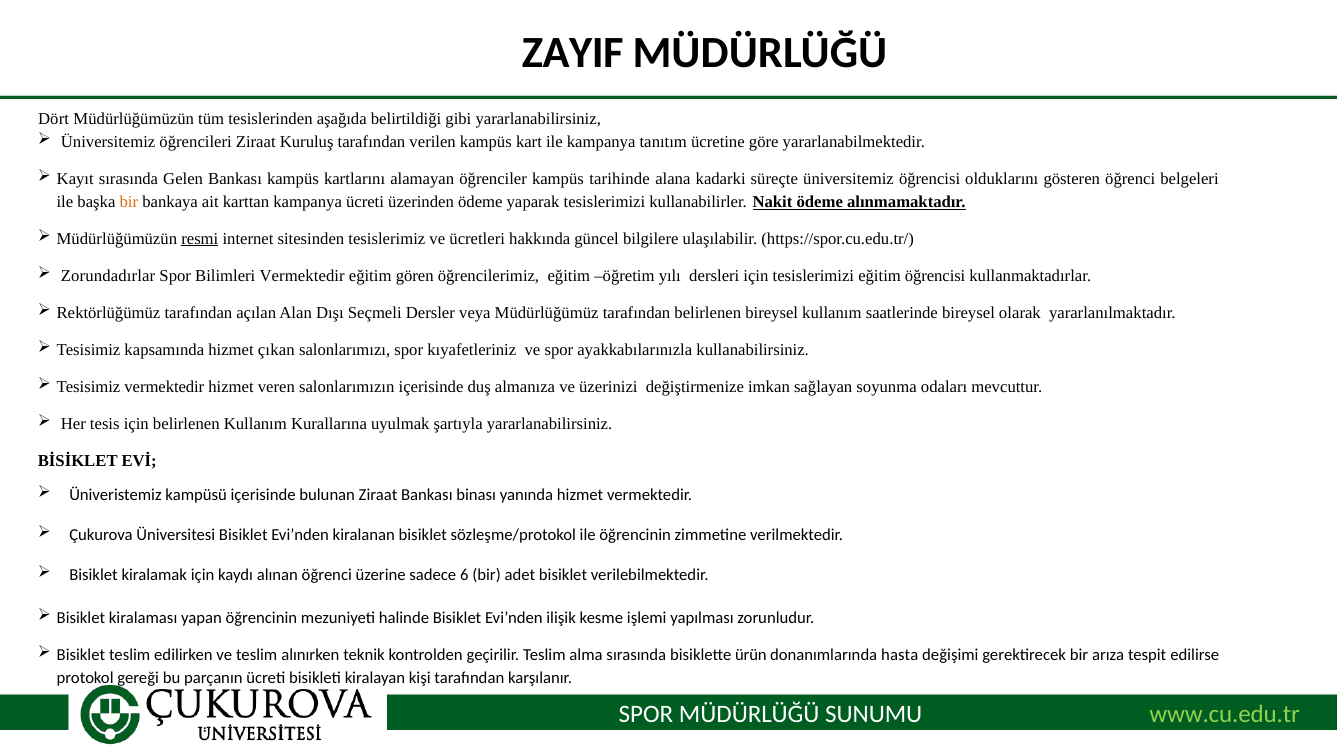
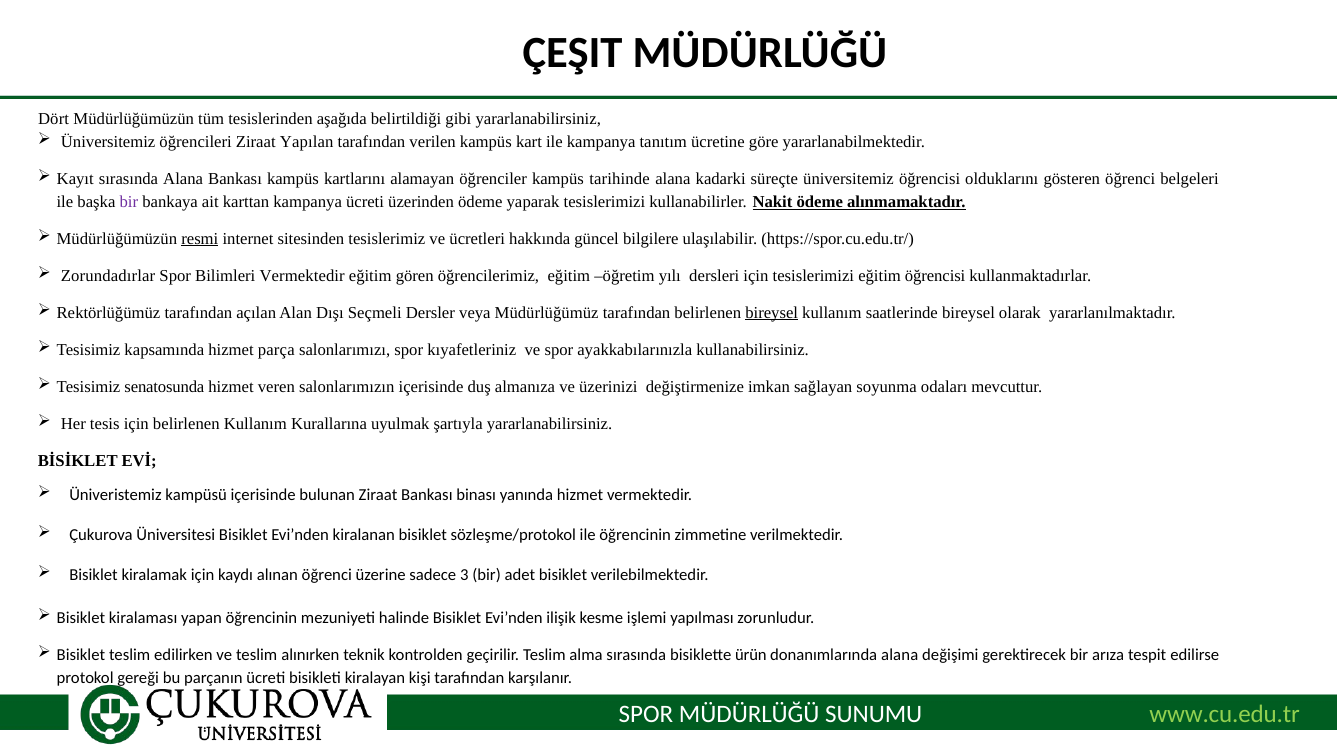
ZAYIF: ZAYIF -> ÇEŞIT
Kuruluş: Kuruluş -> Yapılan
sırasında Gelen: Gelen -> Alana
bir at (129, 202) colour: orange -> purple
bireysel at (772, 313) underline: none -> present
çıkan: çıkan -> parça
Tesisimiz vermektedir: vermektedir -> senatosunda
6: 6 -> 3
donanımlarında hasta: hasta -> alana
